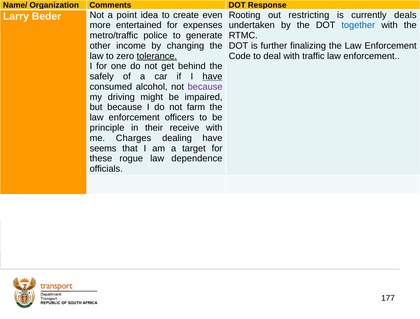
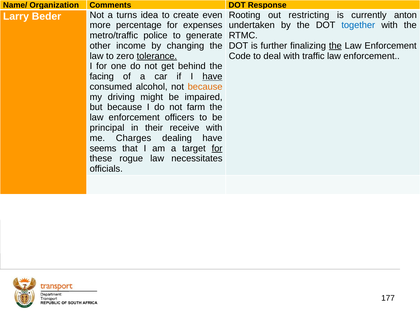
deals: deals -> anton
point: point -> turns
entertained: entertained -> percentage
the at (335, 46) underline: none -> present
safely: safely -> facing
because at (205, 87) colour: purple -> orange
principle: principle -> principal
for at (217, 148) underline: none -> present
dependence: dependence -> necessitates
